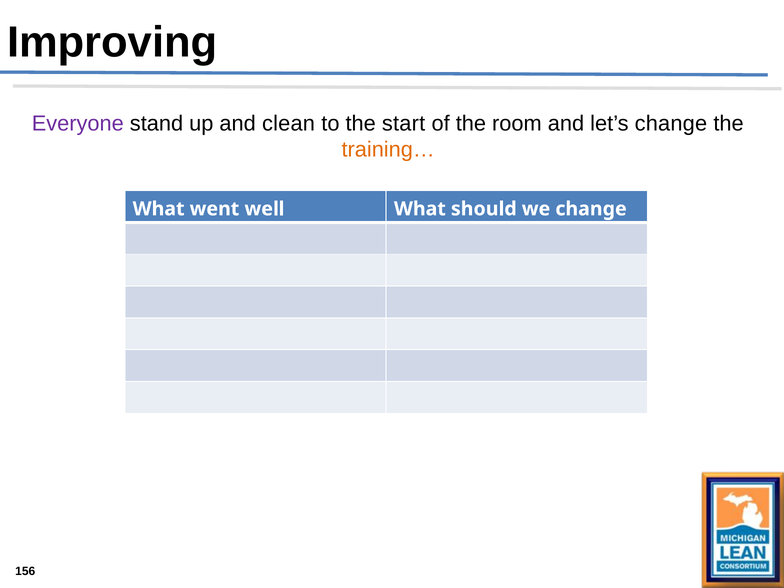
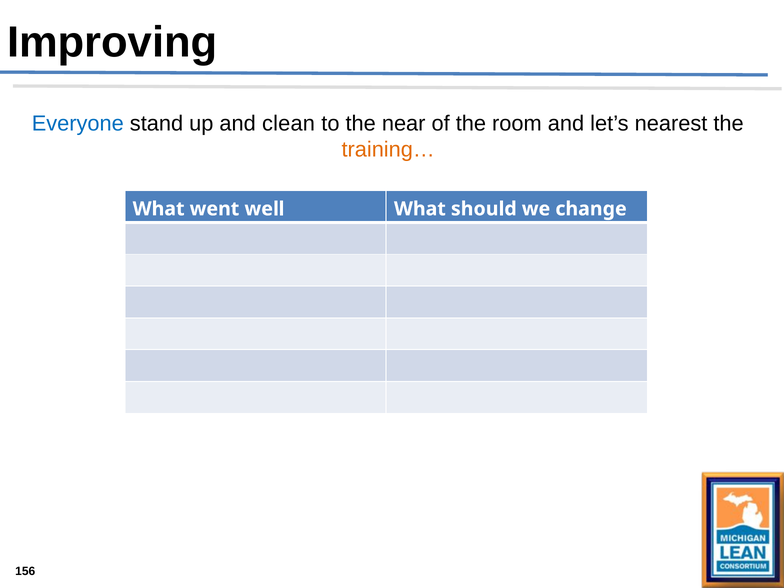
Everyone colour: purple -> blue
start: start -> near
let’s change: change -> nearest
